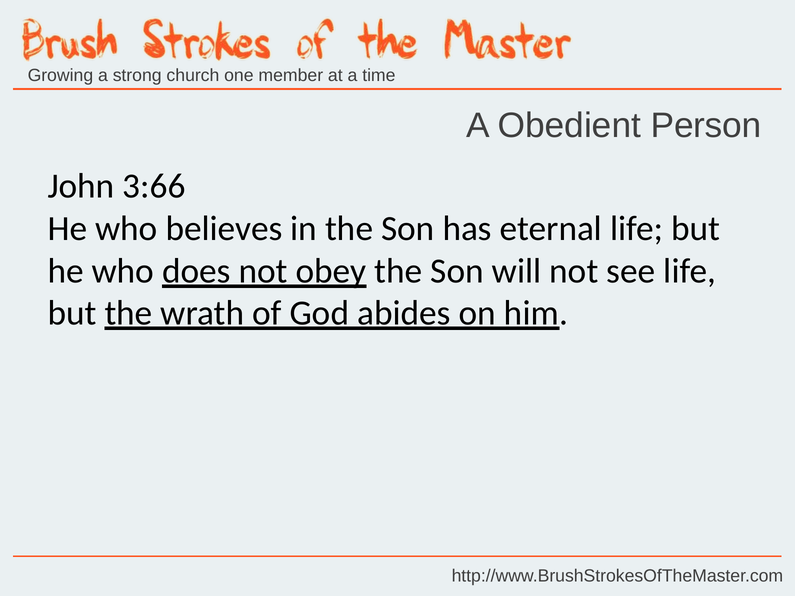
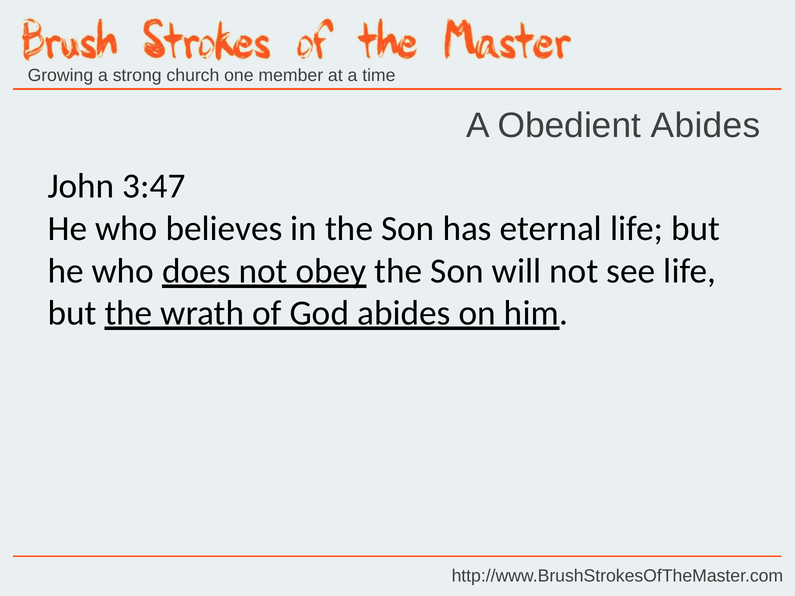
Obedient Person: Person -> Abides
3:66: 3:66 -> 3:47
